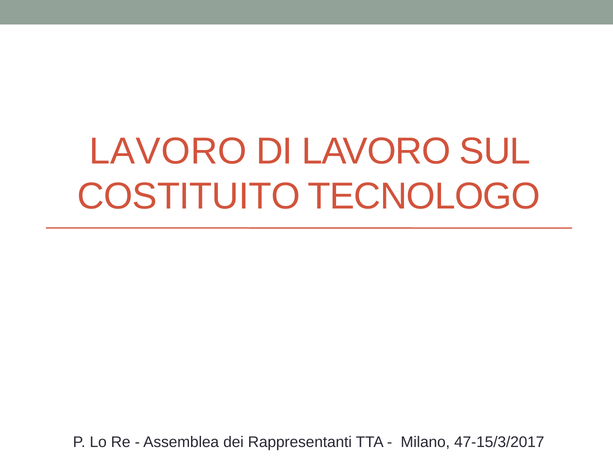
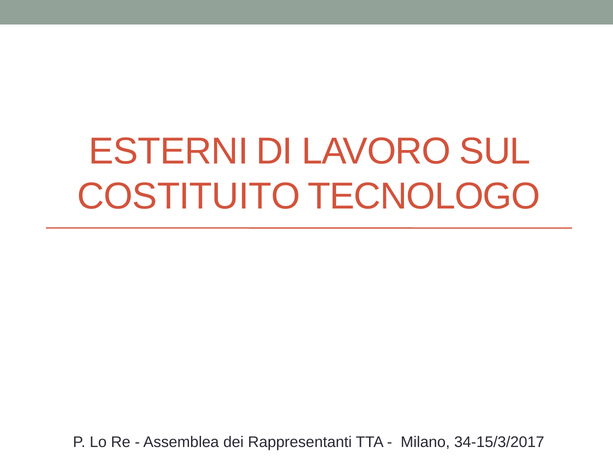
LAVORO at (168, 151): LAVORO -> ESTERNI
47-15/3/2017: 47-15/3/2017 -> 34-15/3/2017
